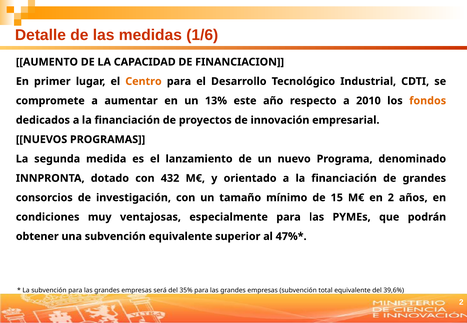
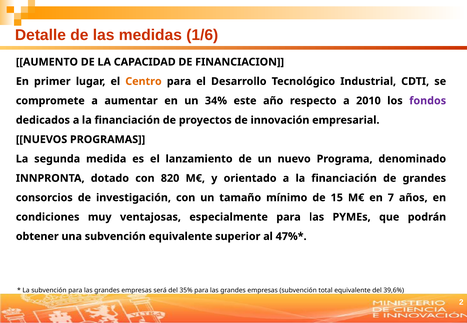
13%: 13% -> 34%
fondos colour: orange -> purple
432: 432 -> 820
en 2: 2 -> 7
